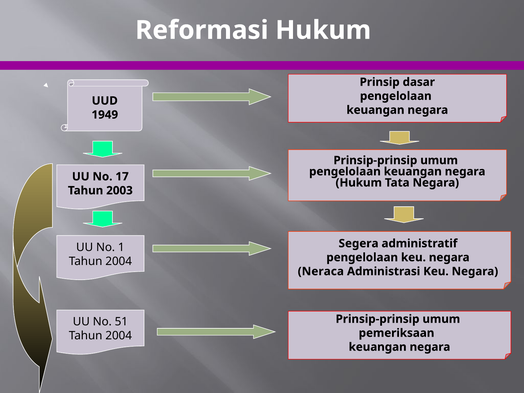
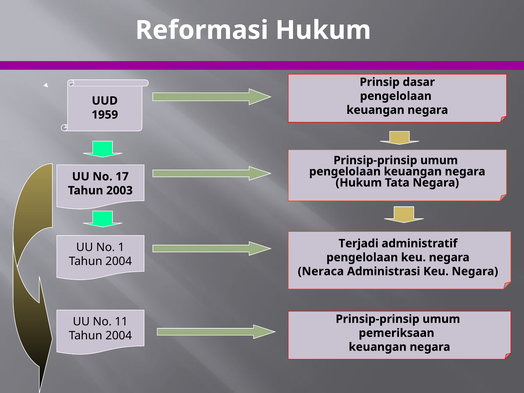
1949: 1949 -> 1959
Segera: Segera -> Terjadi
51: 51 -> 11
